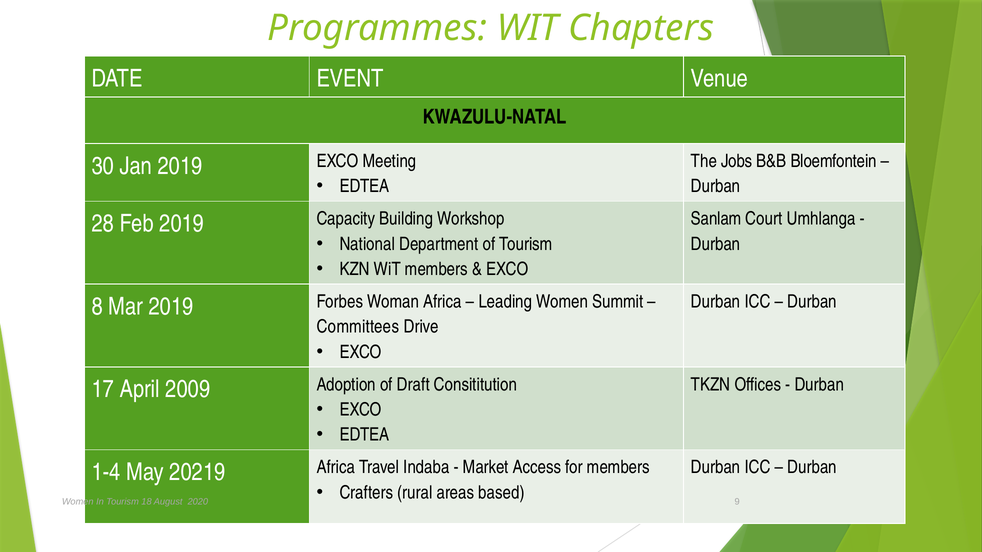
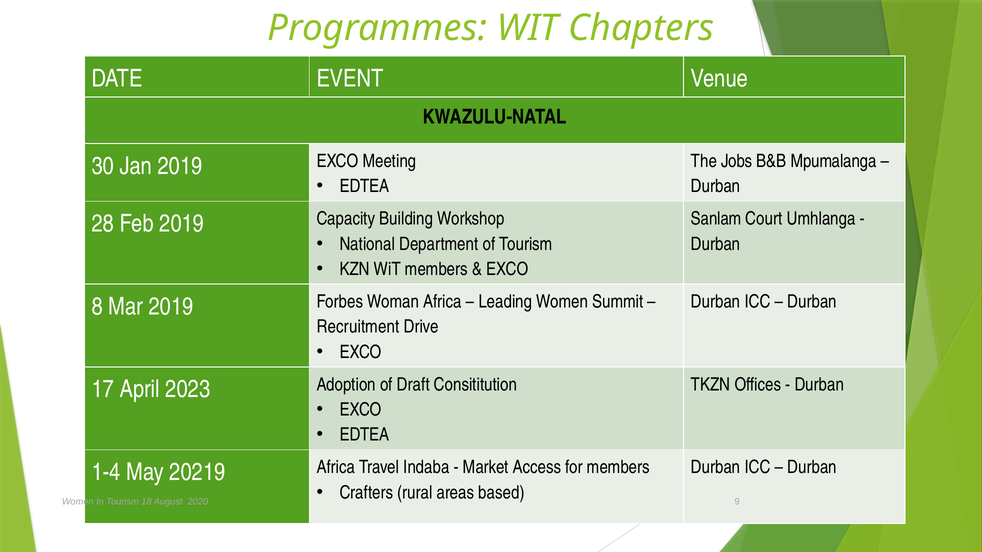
Bloemfontein: Bloemfontein -> Mpumalanga
Committees: Committees -> Recruitment
2009: 2009 -> 2023
